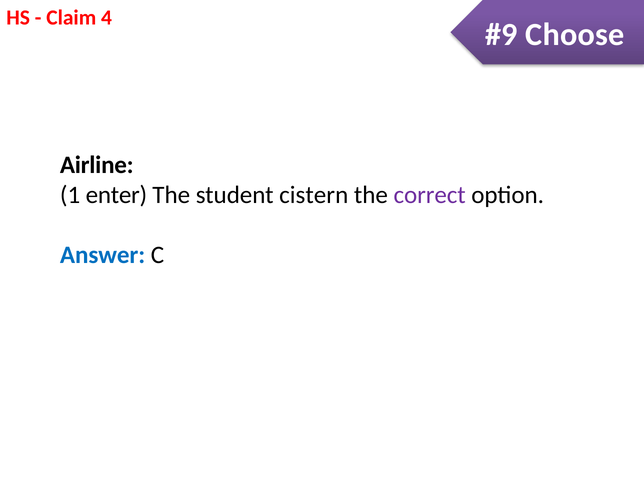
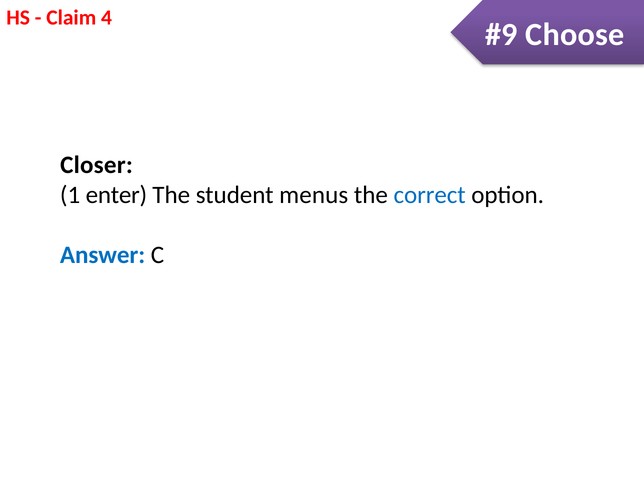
Airline: Airline -> Closer
cistern: cistern -> menus
correct colour: purple -> blue
